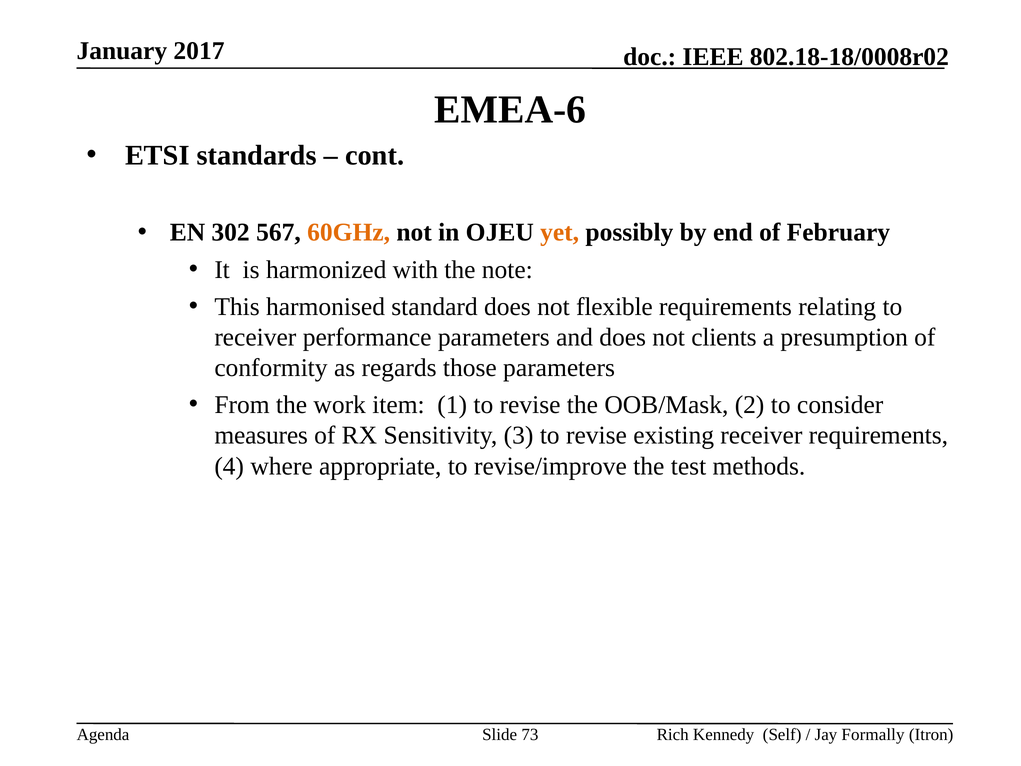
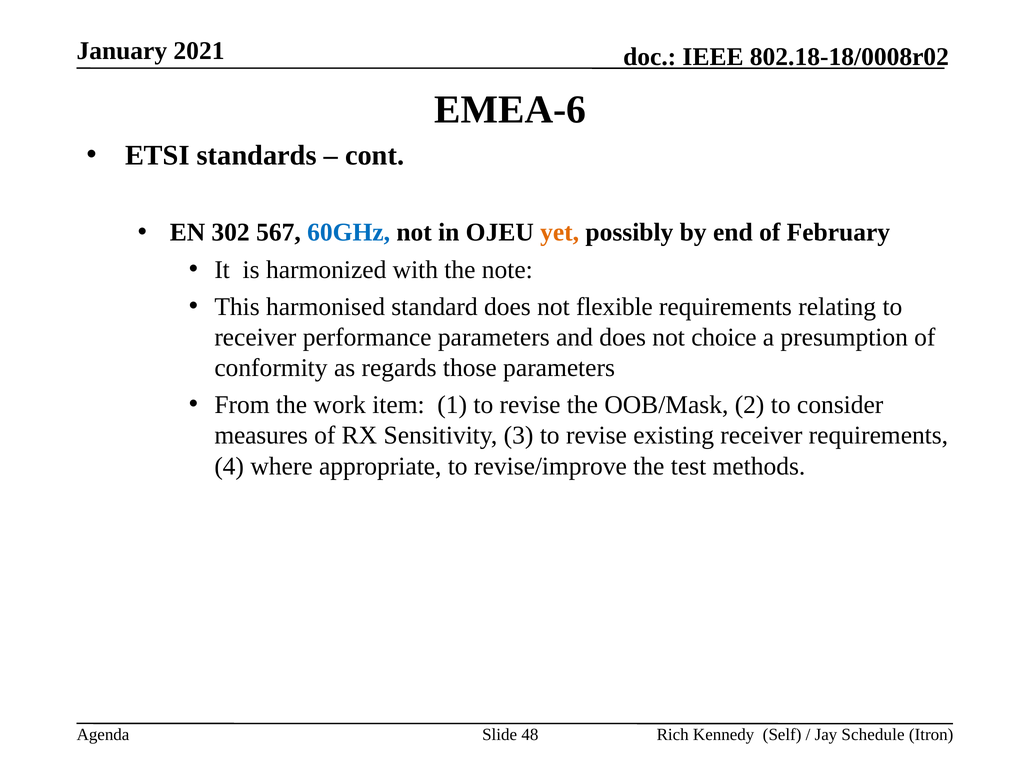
2017: 2017 -> 2021
60GHz colour: orange -> blue
clients: clients -> choice
73: 73 -> 48
Formally: Formally -> Schedule
